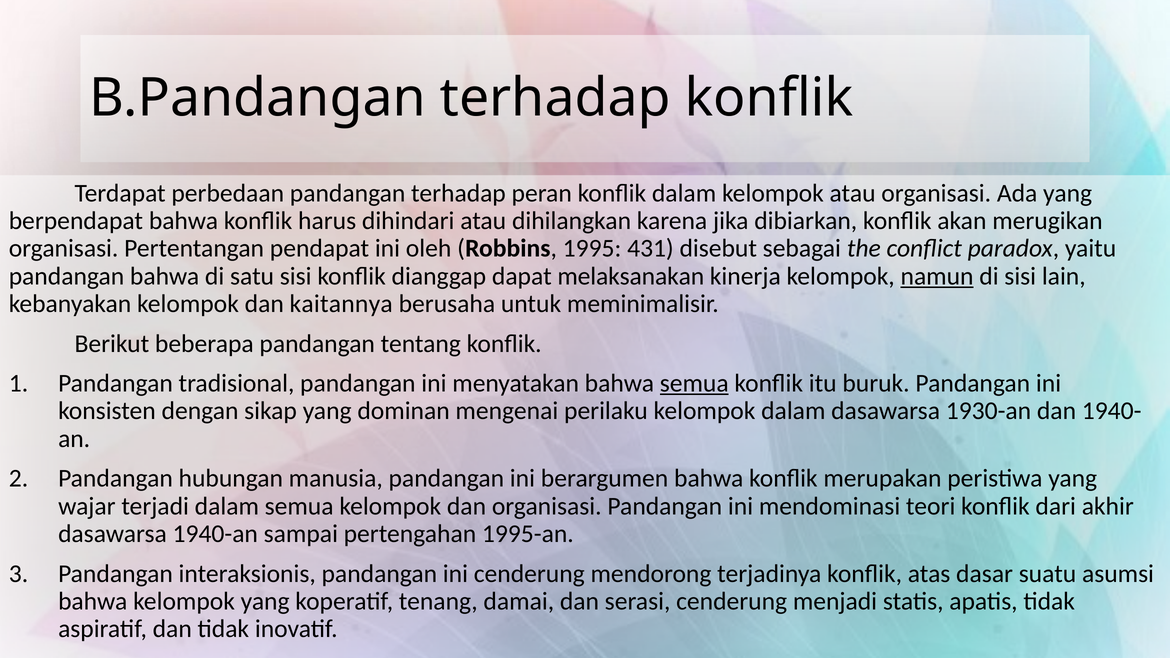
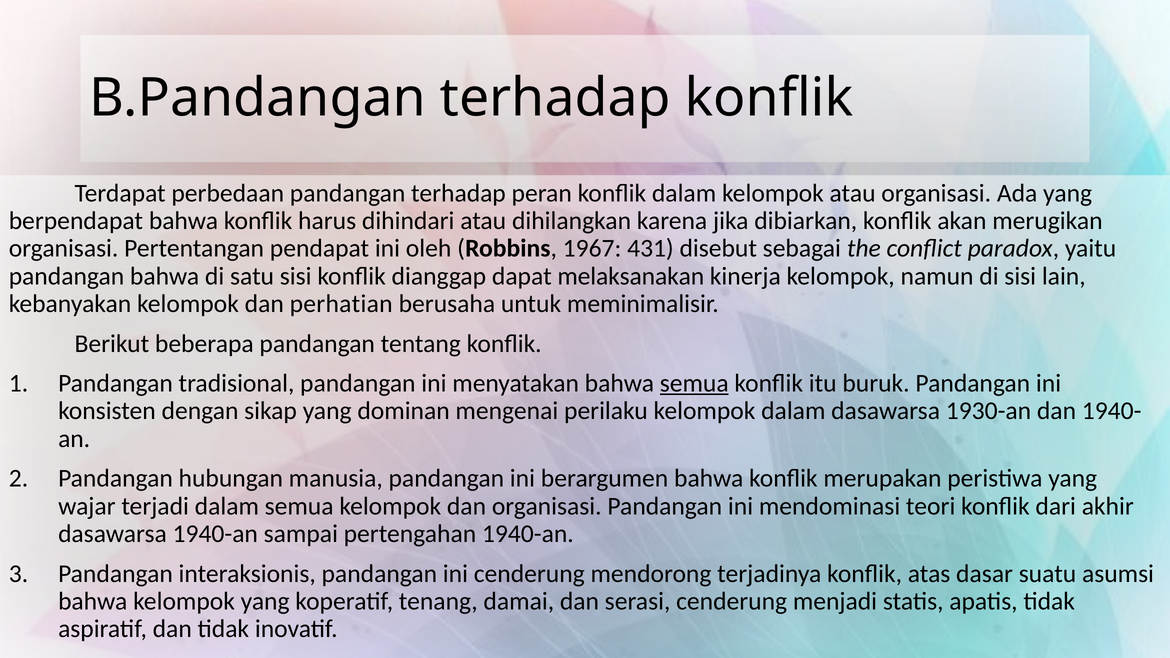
1995: 1995 -> 1967
namun underline: present -> none
kaitannya: kaitannya -> perhatian
pertengahan 1995-an: 1995-an -> 1940-an
